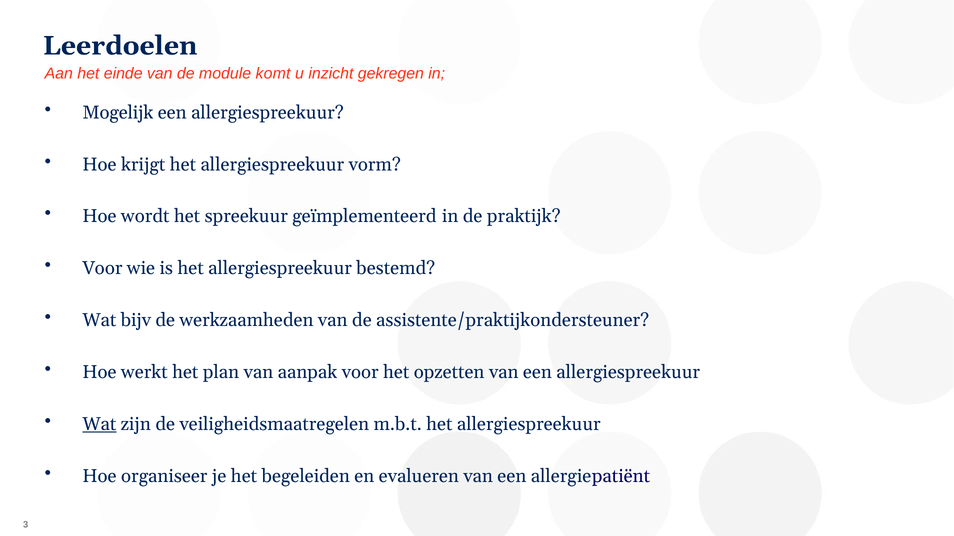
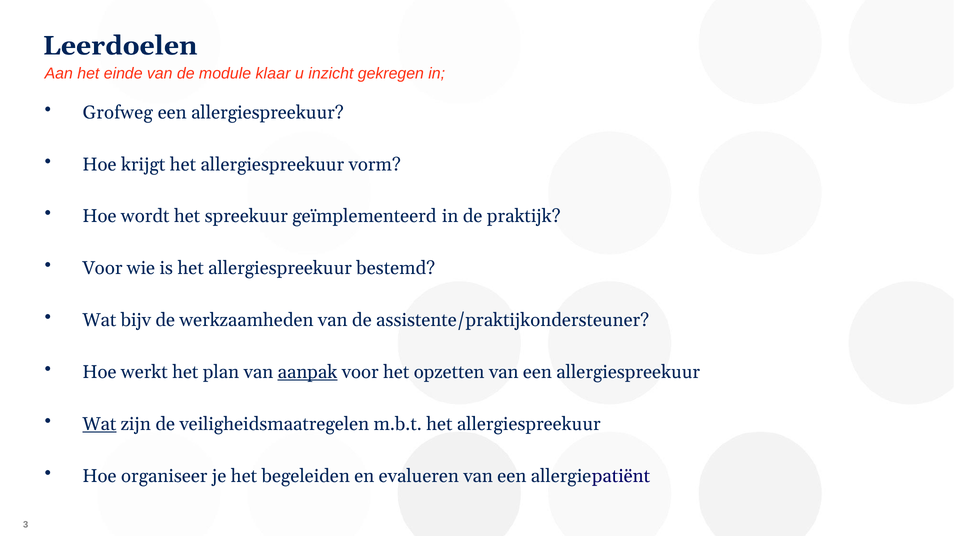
komt: komt -> klaar
Mogelijk: Mogelijk -> Grofweg
aanpak underline: none -> present
